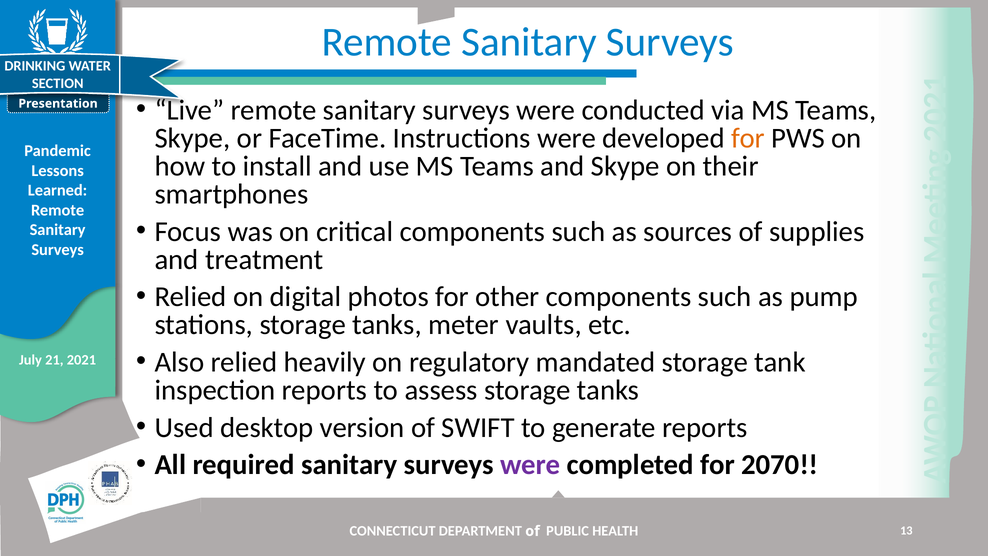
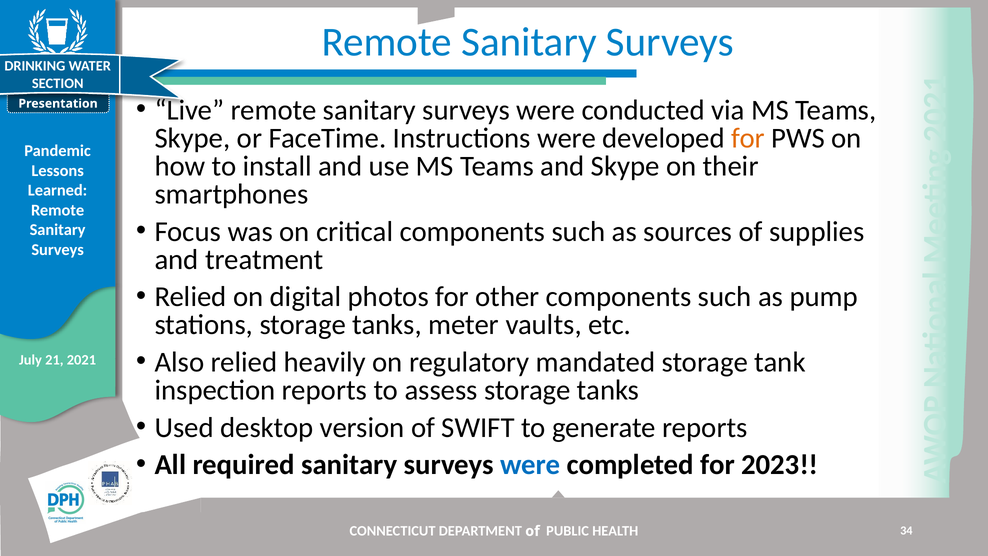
were at (530, 465) colour: purple -> blue
2070: 2070 -> 2023
13: 13 -> 34
